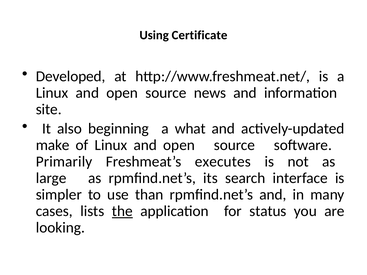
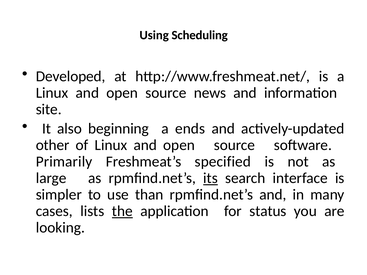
Certificate: Certificate -> Scheduling
what: what -> ends
make: make -> other
executes: executes -> specified
its underline: none -> present
